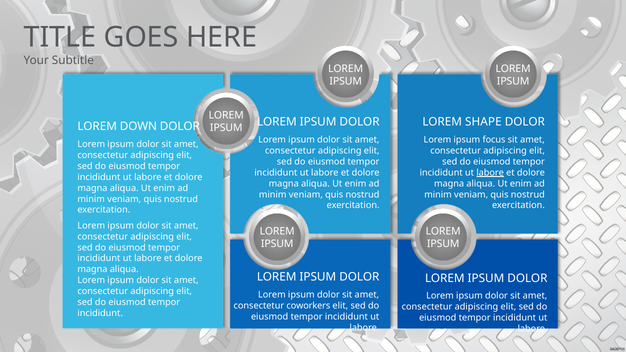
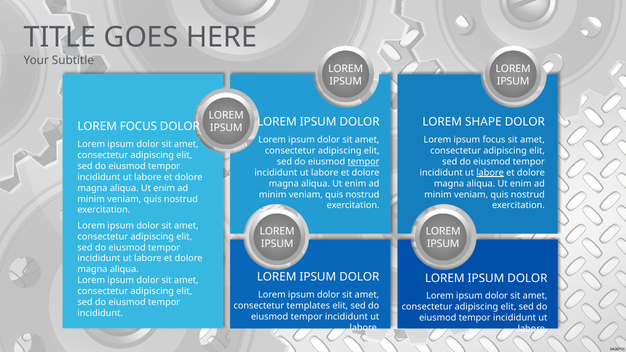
LOREM DOWN: DOWN -> FOCUS
tempor at (363, 162) underline: none -> present
coworkers: coworkers -> templates
